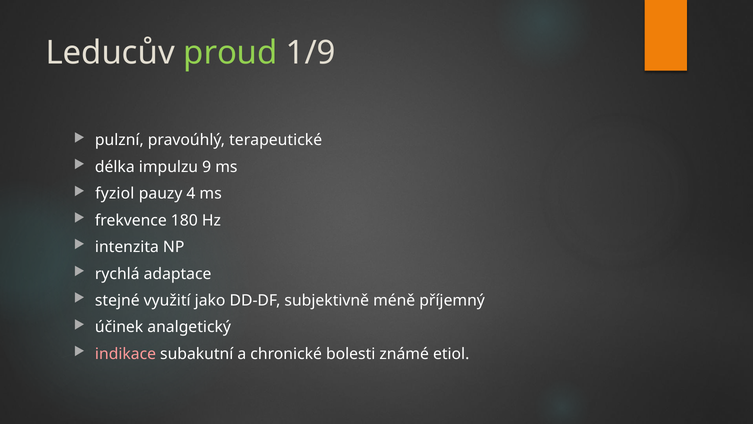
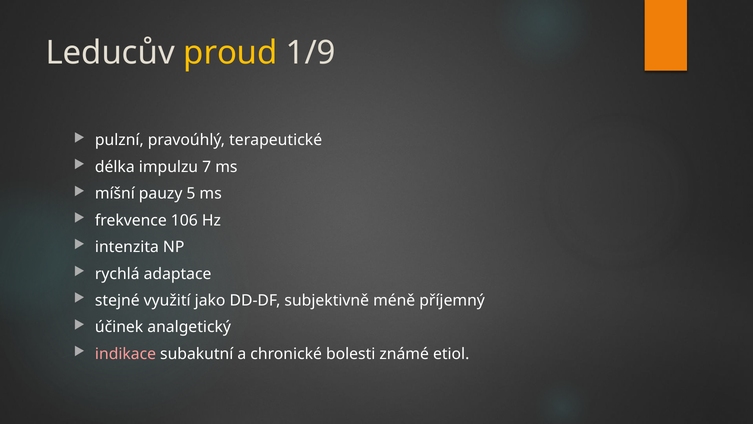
proud colour: light green -> yellow
9: 9 -> 7
fyziol: fyziol -> míšní
4: 4 -> 5
180: 180 -> 106
